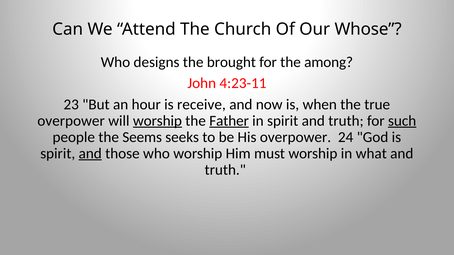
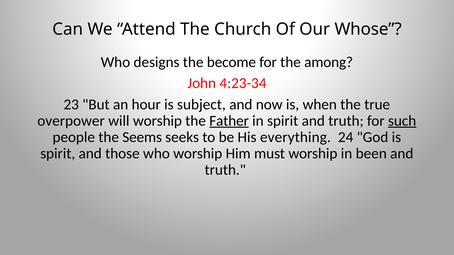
brought: brought -> become
4:23-11: 4:23-11 -> 4:23-34
receive: receive -> subject
worship at (157, 121) underline: present -> none
His overpower: overpower -> everything
and at (90, 154) underline: present -> none
what: what -> been
